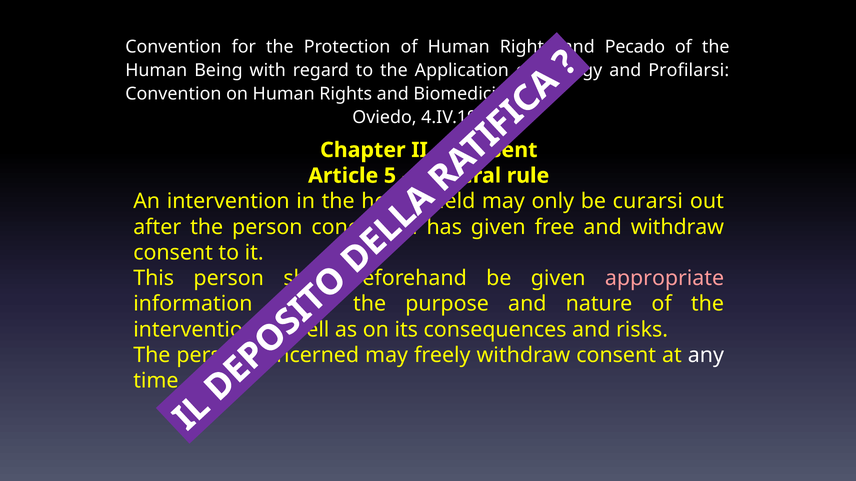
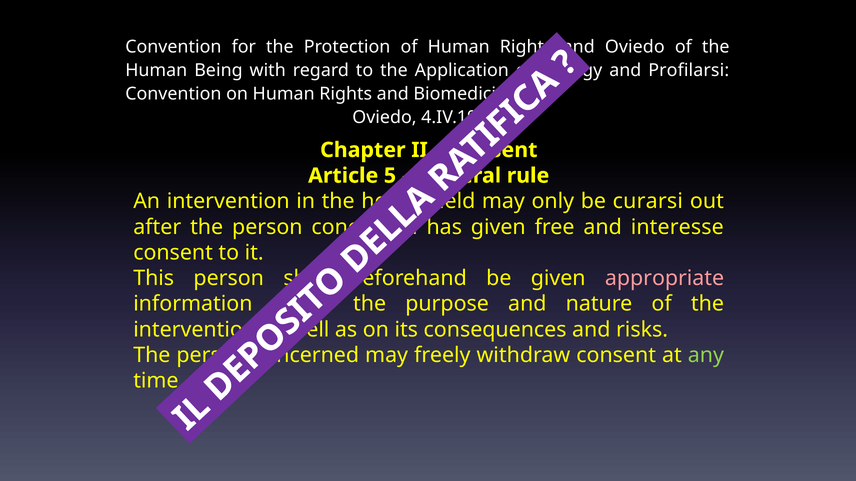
Pecado at (635, 47): Pecado -> Oviedo
withdraw at (677, 227): withdraw -> interesse
any colour: white -> light green
